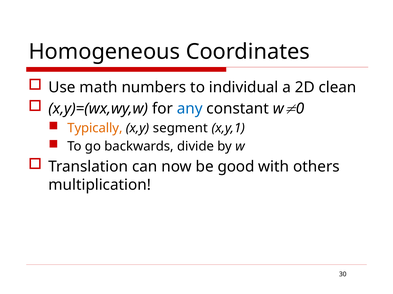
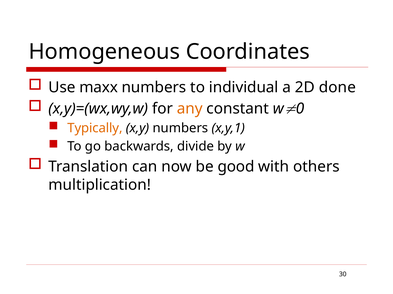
math: math -> maxx
clean: clean -> done
any colour: blue -> orange
x,y segment: segment -> numbers
